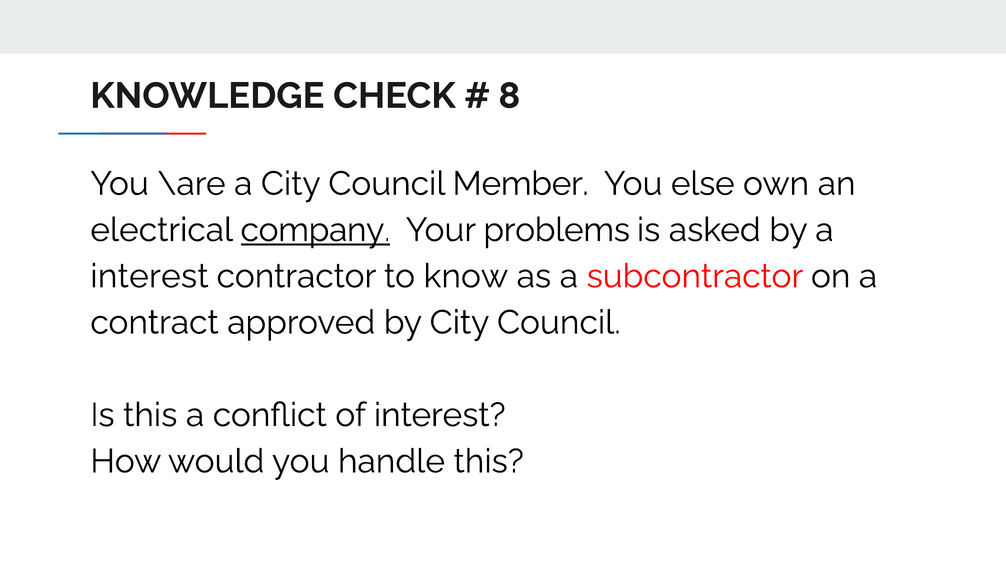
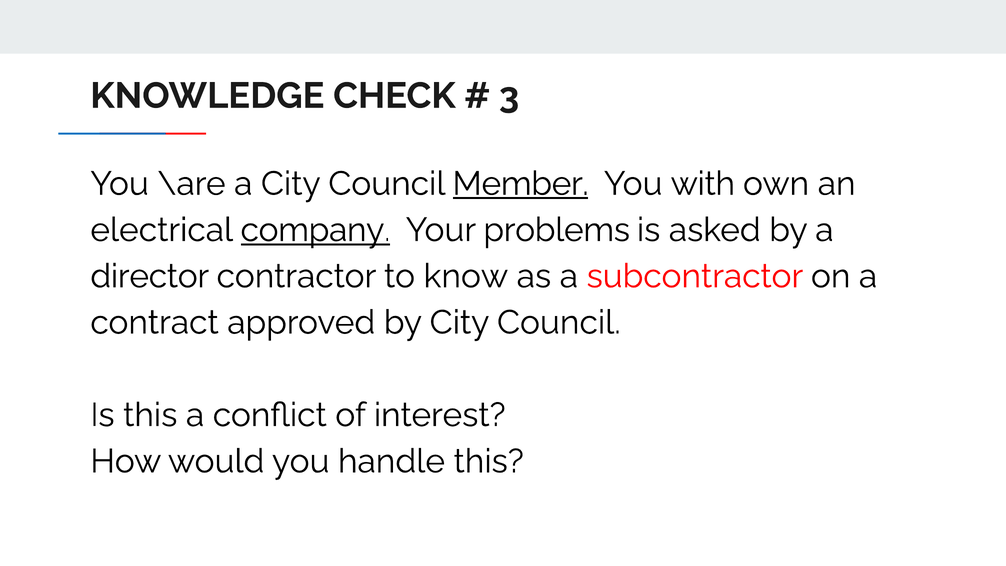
8: 8 -> 3
Member underline: none -> present
else: else -> with
interest at (149, 276): interest -> director
